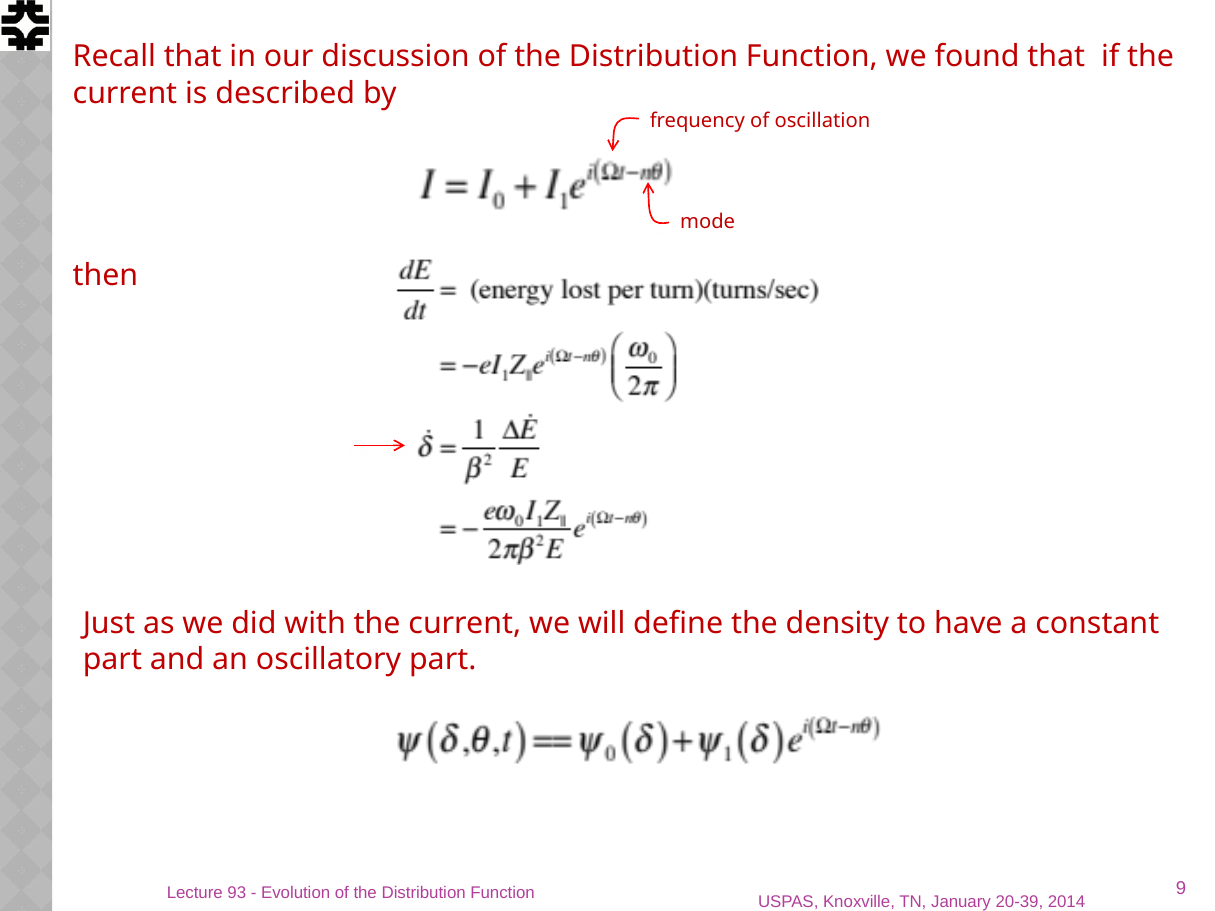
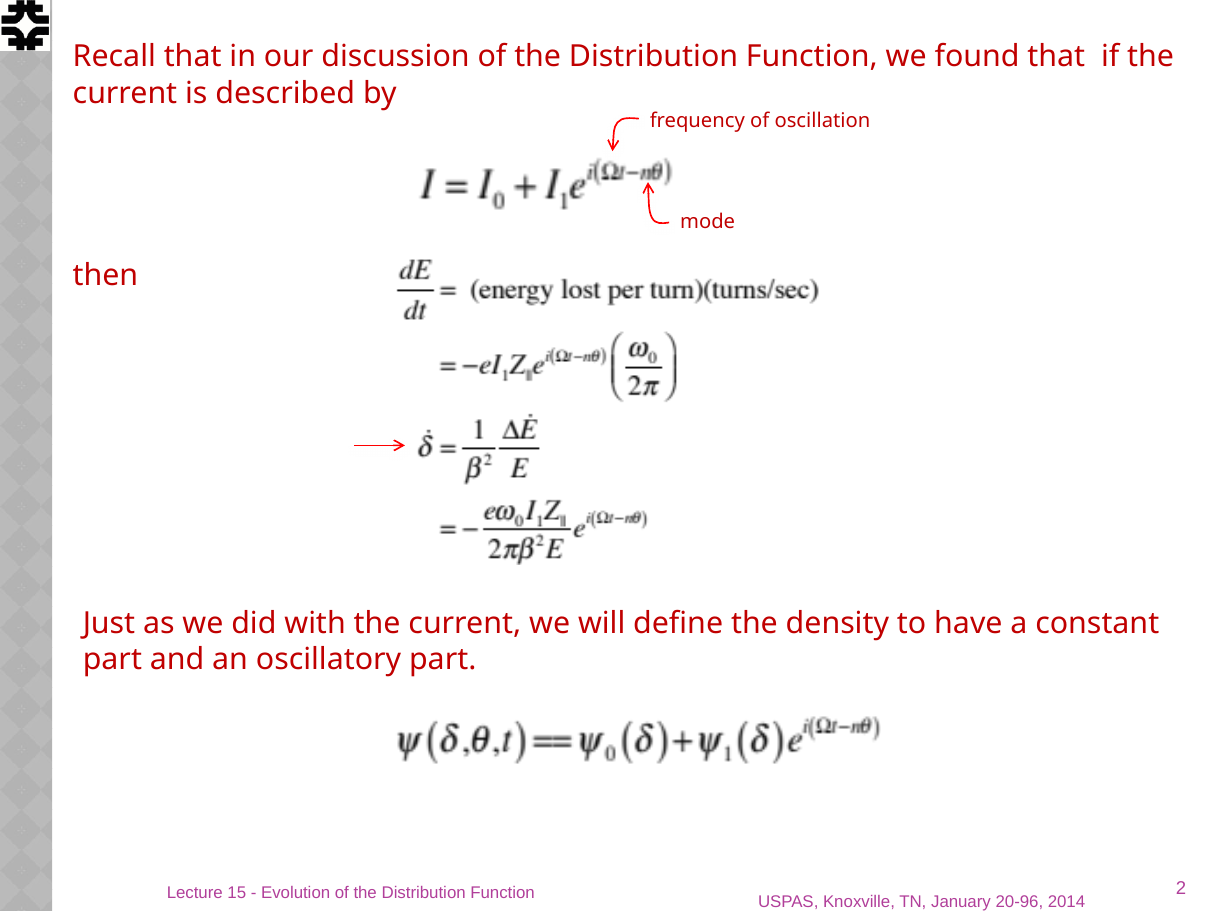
93: 93 -> 15
9: 9 -> 2
20-39: 20-39 -> 20-96
